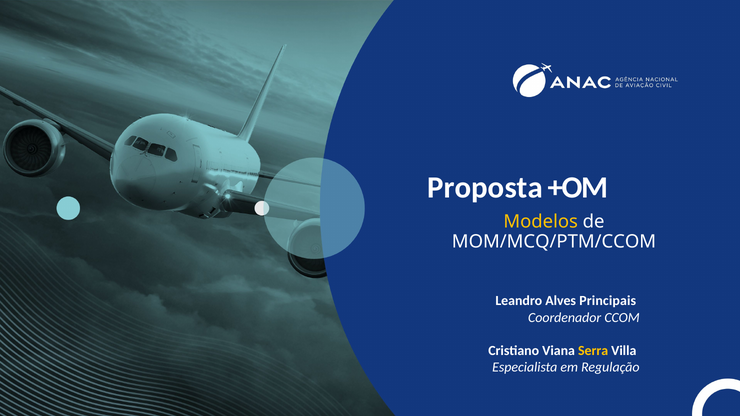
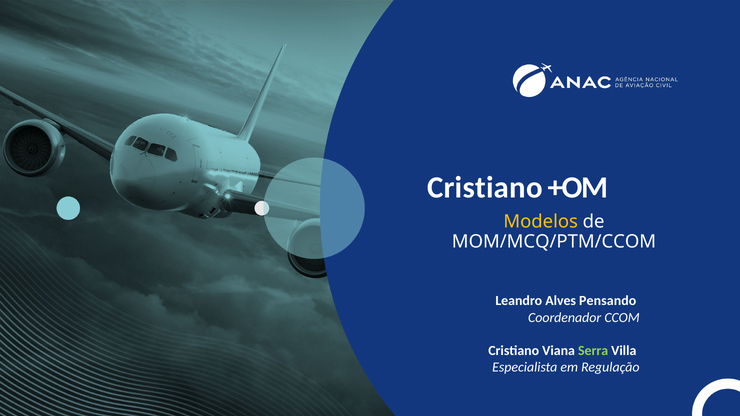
Proposta at (485, 188): Proposta -> Cristiano
Principais: Principais -> Pensando
Serra colour: yellow -> light green
